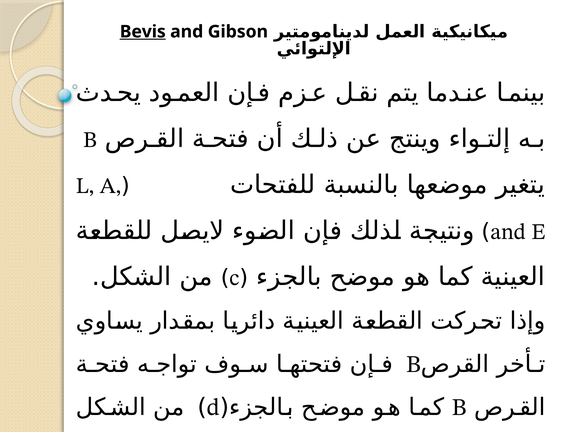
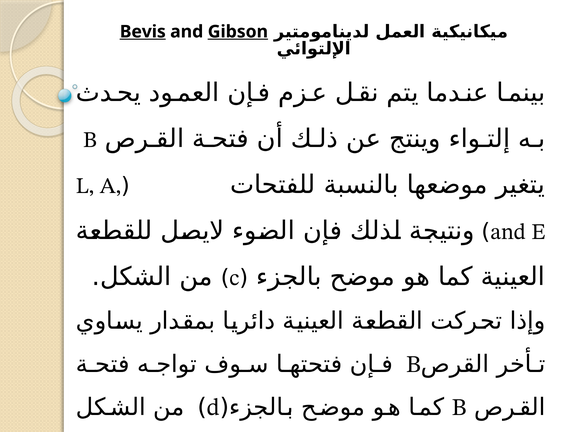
Gibson underline: none -> present
